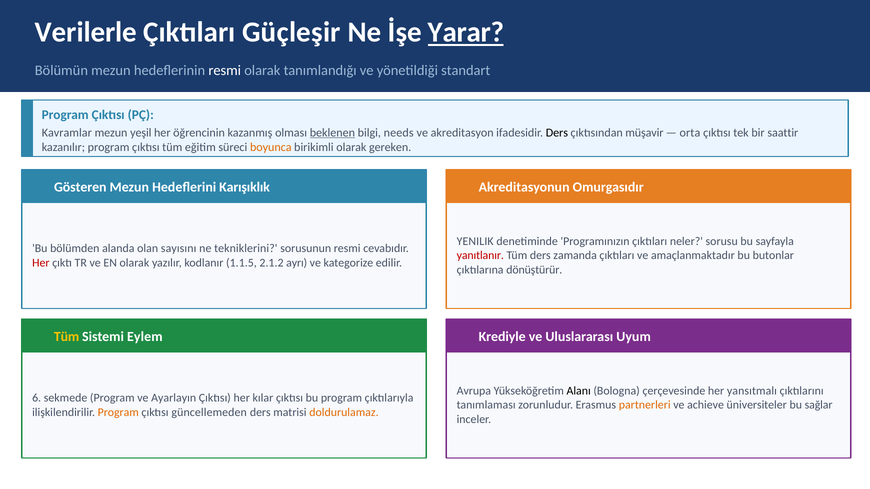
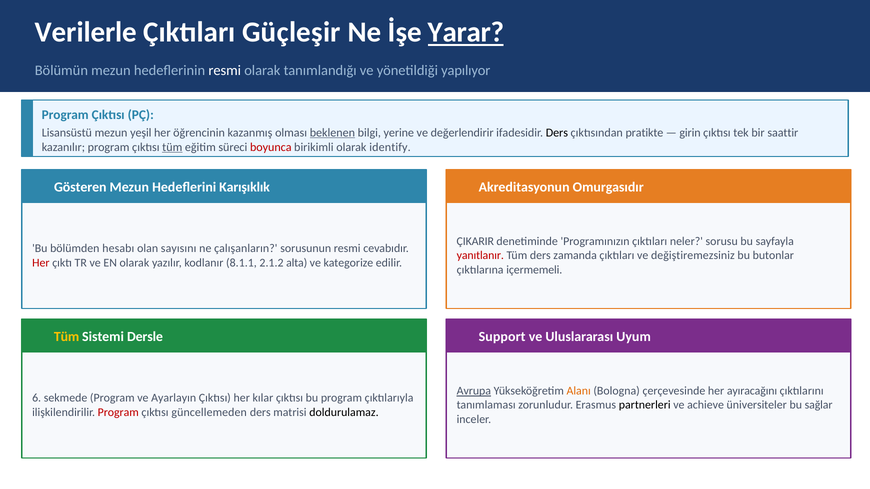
standart: standart -> yapılıyor
Kavramlar: Kavramlar -> Lisansüstü
needs: needs -> yerine
akreditasyon: akreditasyon -> değerlendirir
müşavir: müşavir -> pratikte
orta: orta -> girin
tüm at (172, 147) underline: none -> present
boyunca colour: orange -> red
gereken: gereken -> identify
YENILIK: YENILIK -> ÇIKARIR
alanda: alanda -> hesabı
tekniklerini: tekniklerini -> çalışanların
amaçlanmaktadır: amaçlanmaktadır -> değiştiremezsiniz
1.1.5: 1.1.5 -> 8.1.1
ayrı: ayrı -> alta
dönüştürür: dönüştürür -> içermemeli
Eylem: Eylem -> Dersle
Krediyle: Krediyle -> Support
Avrupa underline: none -> present
Alanı colour: black -> orange
yansıtmalı: yansıtmalı -> ayıracağını
partnerleri colour: orange -> black
Program at (118, 412) colour: orange -> red
doldurulamaz colour: orange -> black
